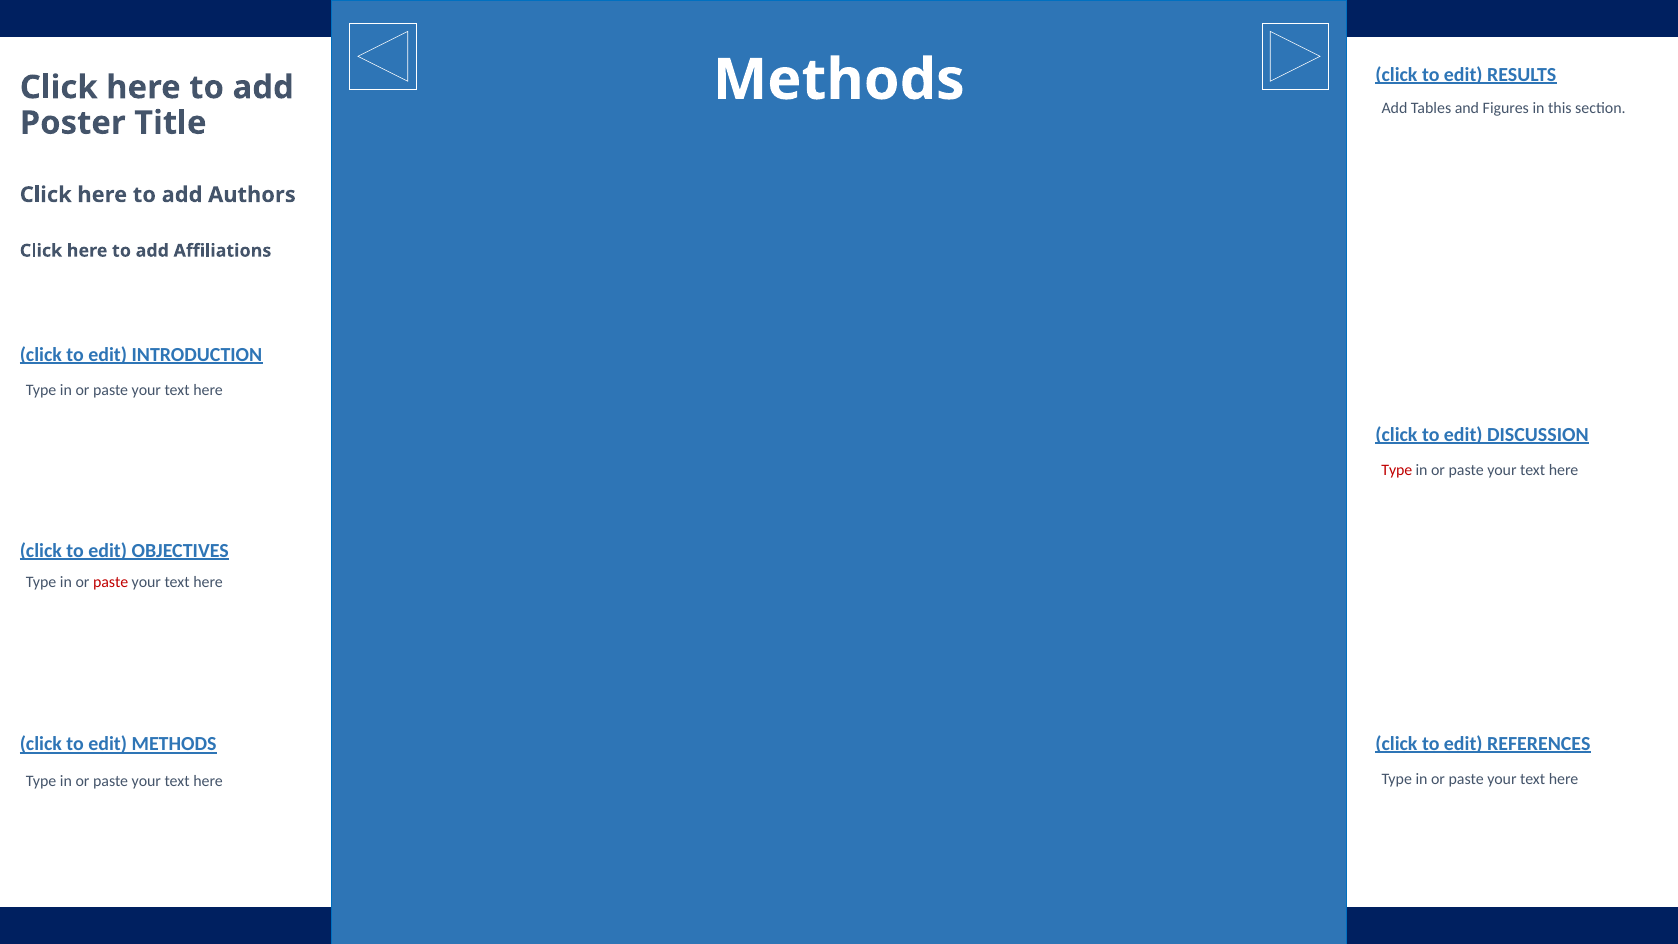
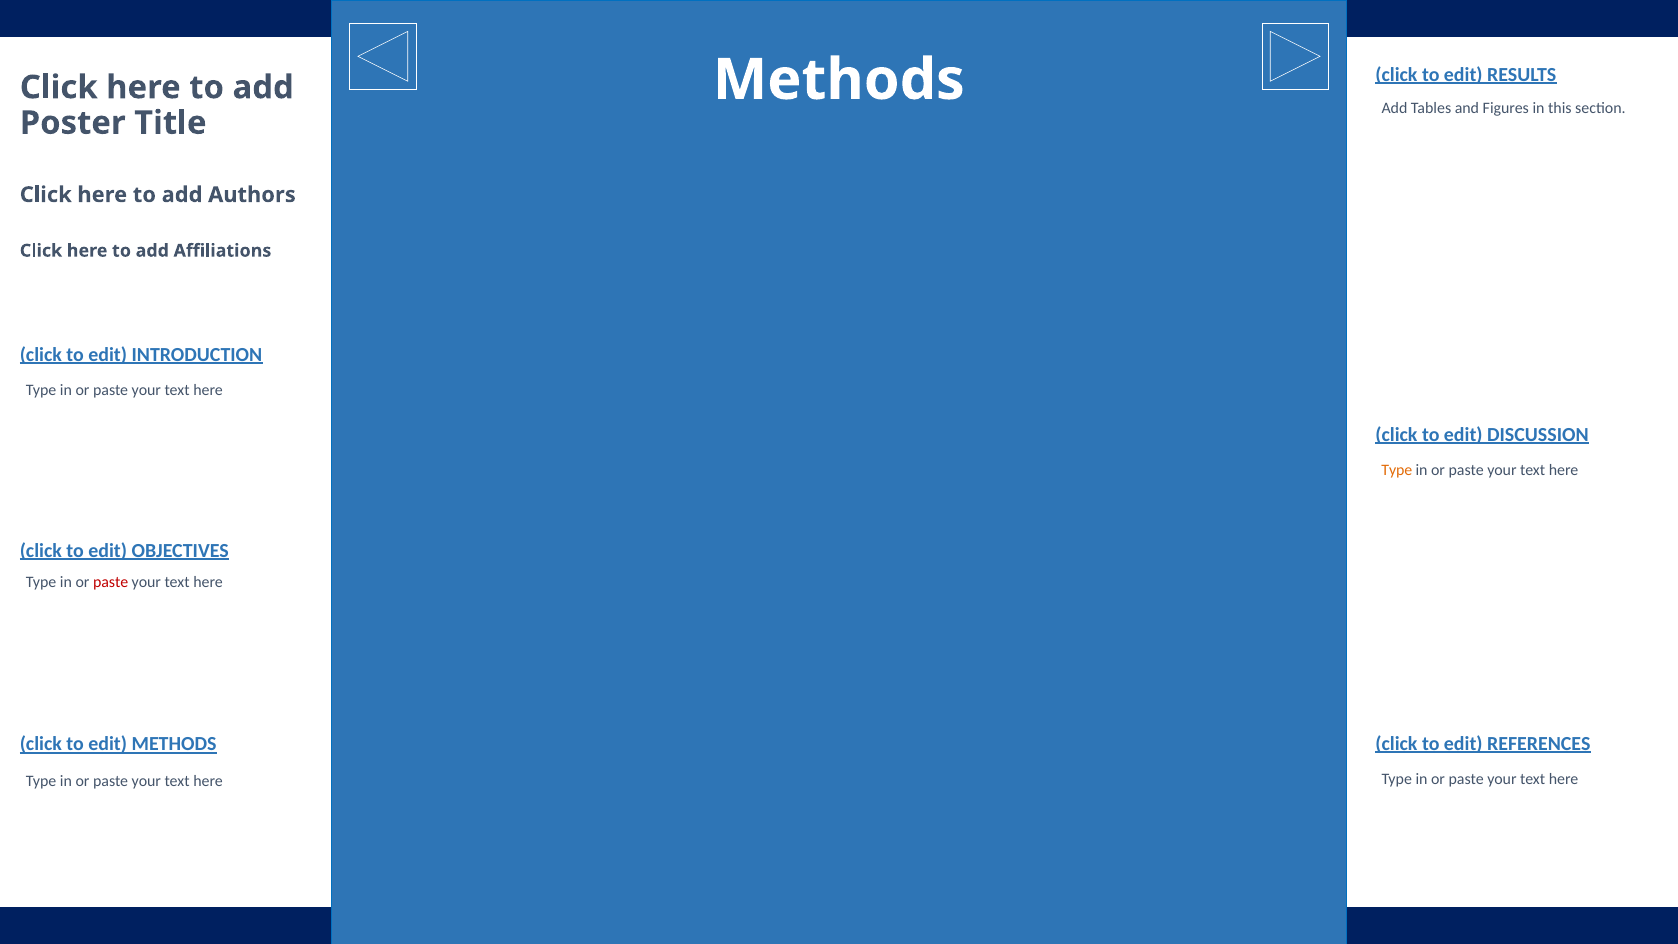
Type at (1397, 470) colour: red -> orange
